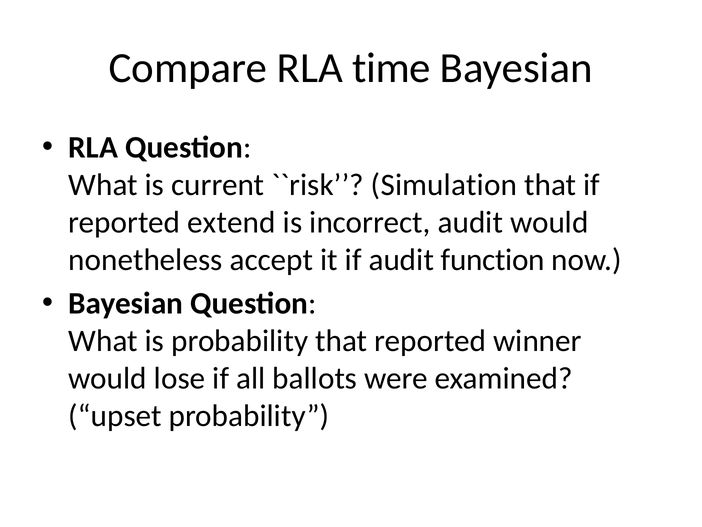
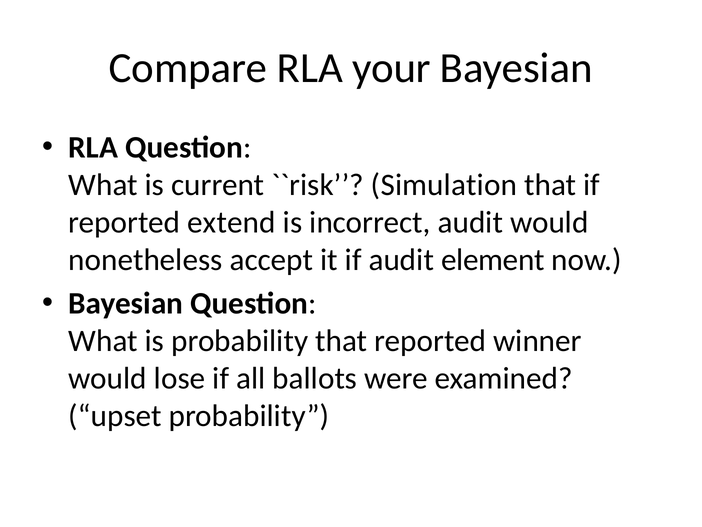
time: time -> your
function: function -> element
